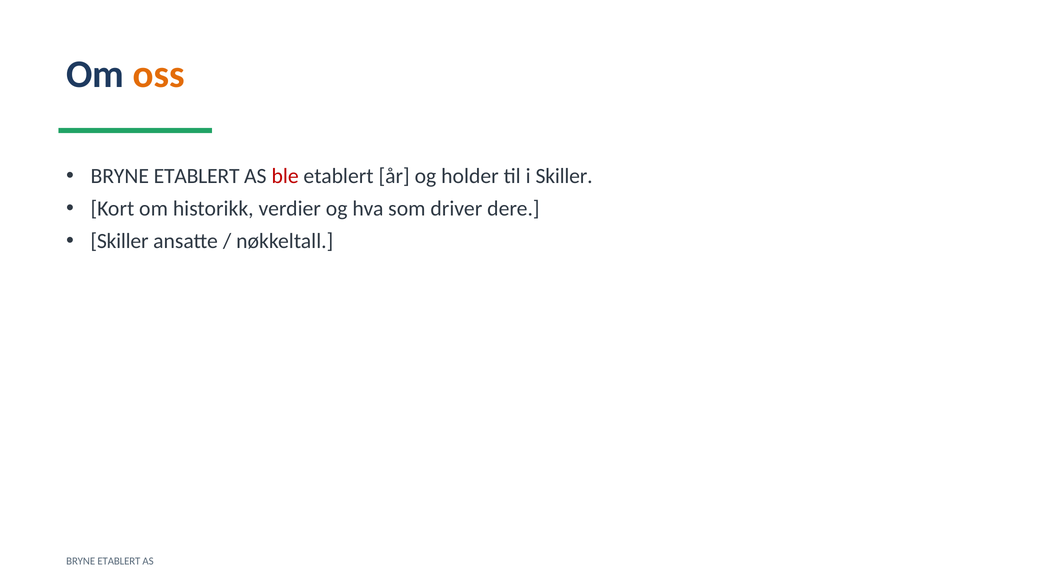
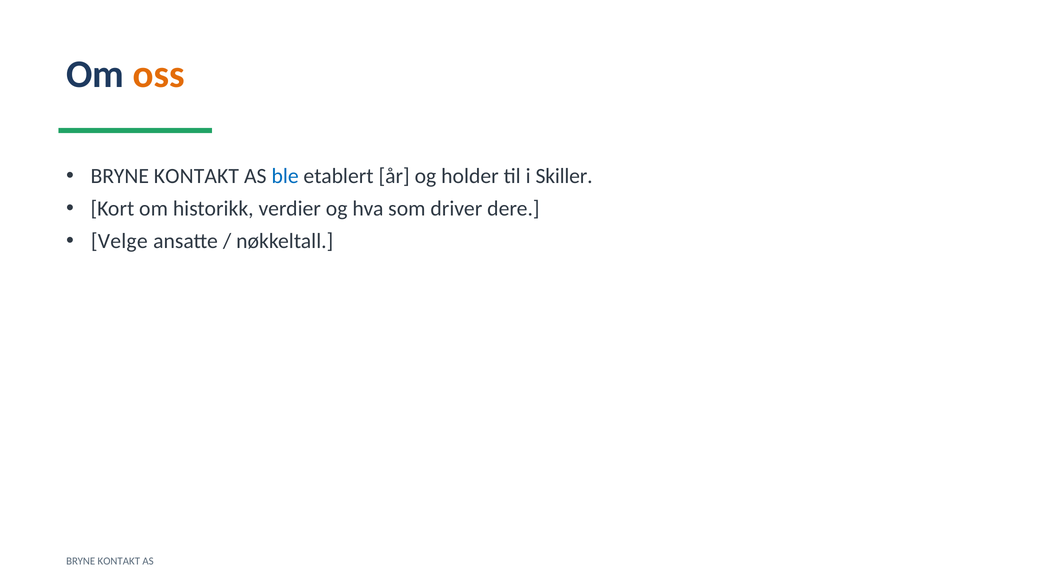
ETABLERT at (197, 176): ETABLERT -> KONTAKT
ble colour: red -> blue
Skiller at (120, 241): Skiller -> Velge
ETABLERT at (119, 561): ETABLERT -> KONTAKT
